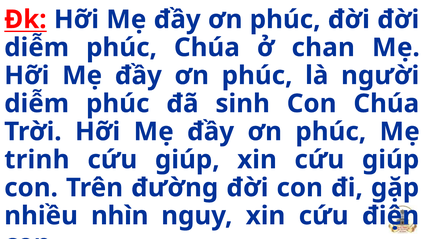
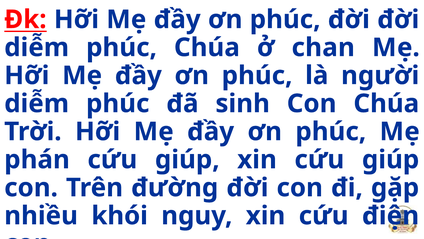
trinh: trinh -> phán
nhìn: nhìn -> khói
